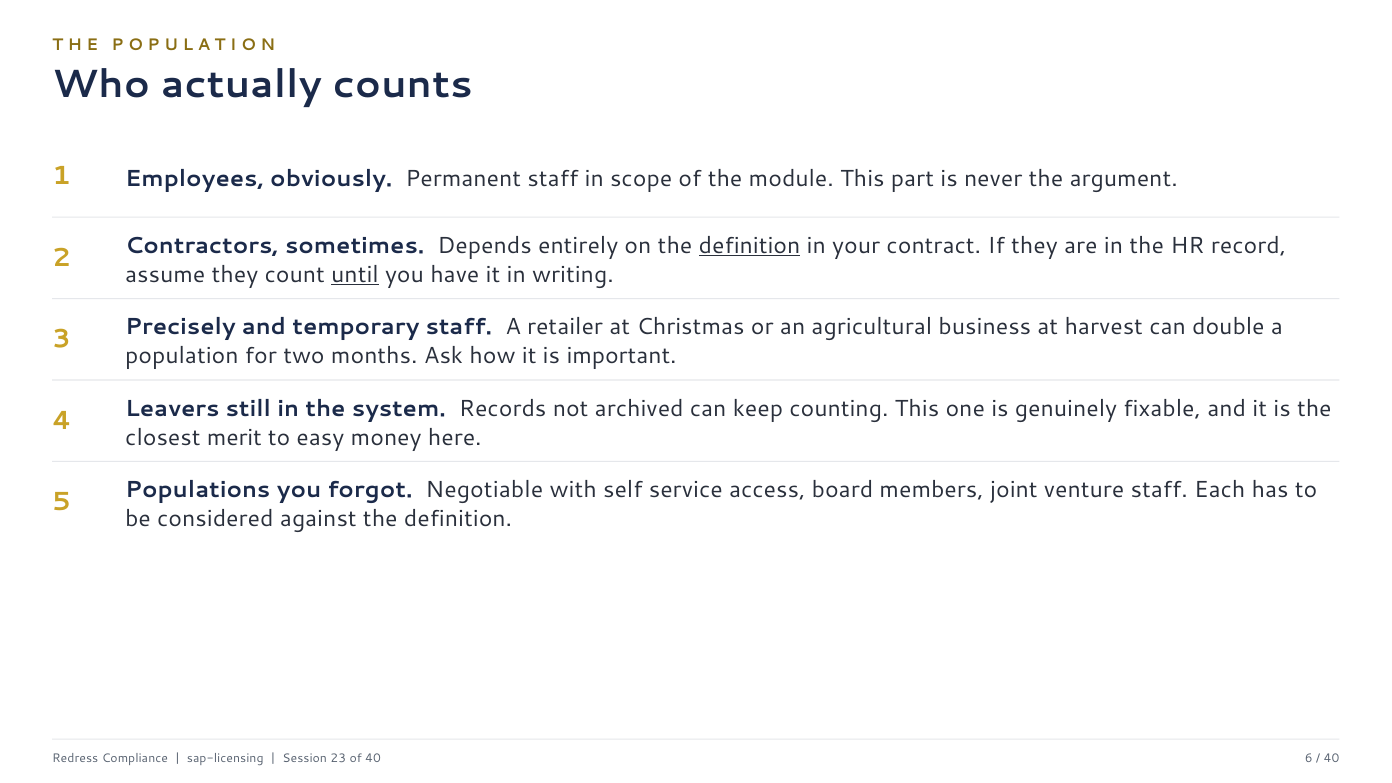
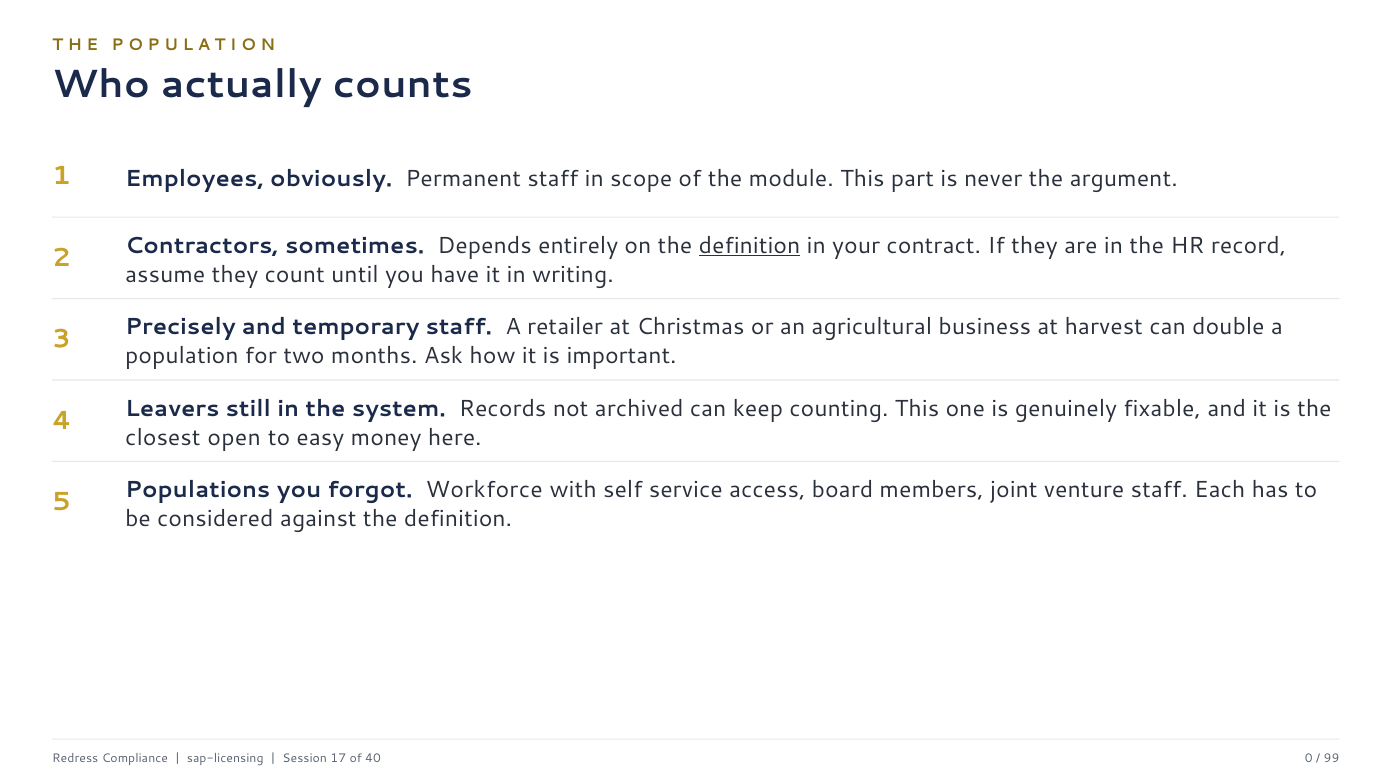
until underline: present -> none
merit: merit -> open
Negotiable: Negotiable -> Workforce
23: 23 -> 17
6: 6 -> 0
40 at (1332, 759): 40 -> 99
